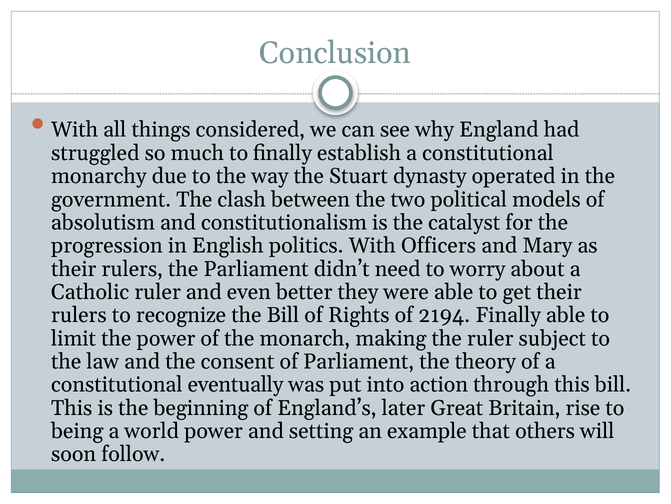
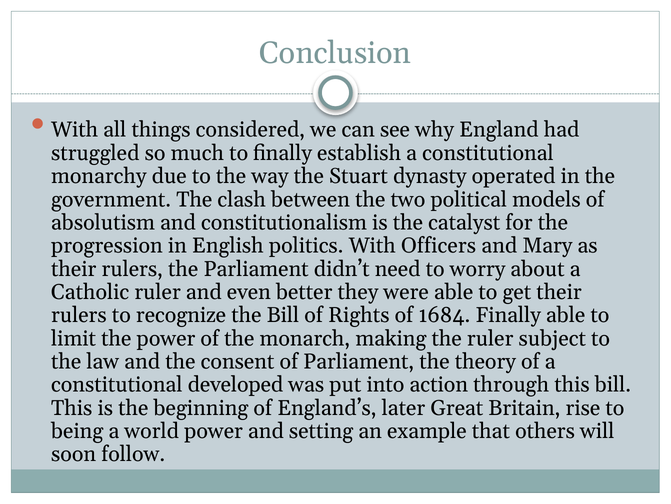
2194: 2194 -> 1684
eventually: eventually -> developed
